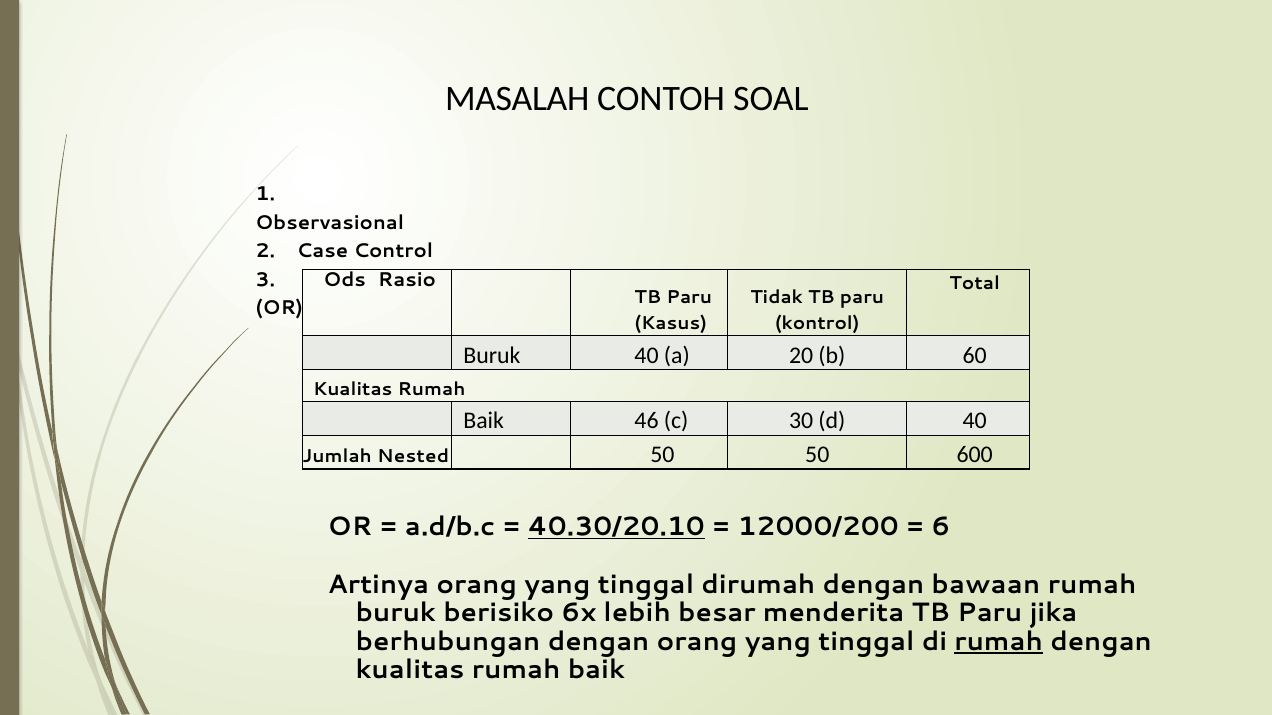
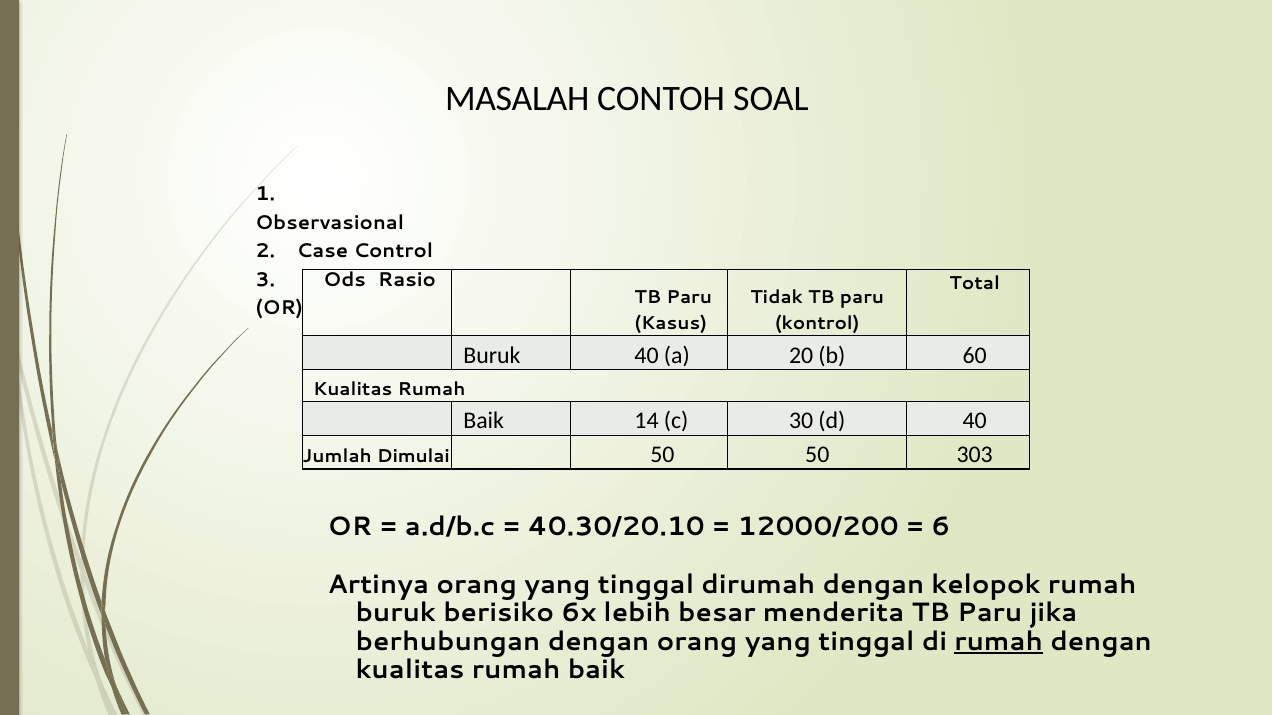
46: 46 -> 14
Nested: Nested -> Dimulai
600: 600 -> 303
40.30/20.10 underline: present -> none
bawaan: bawaan -> kelopok
